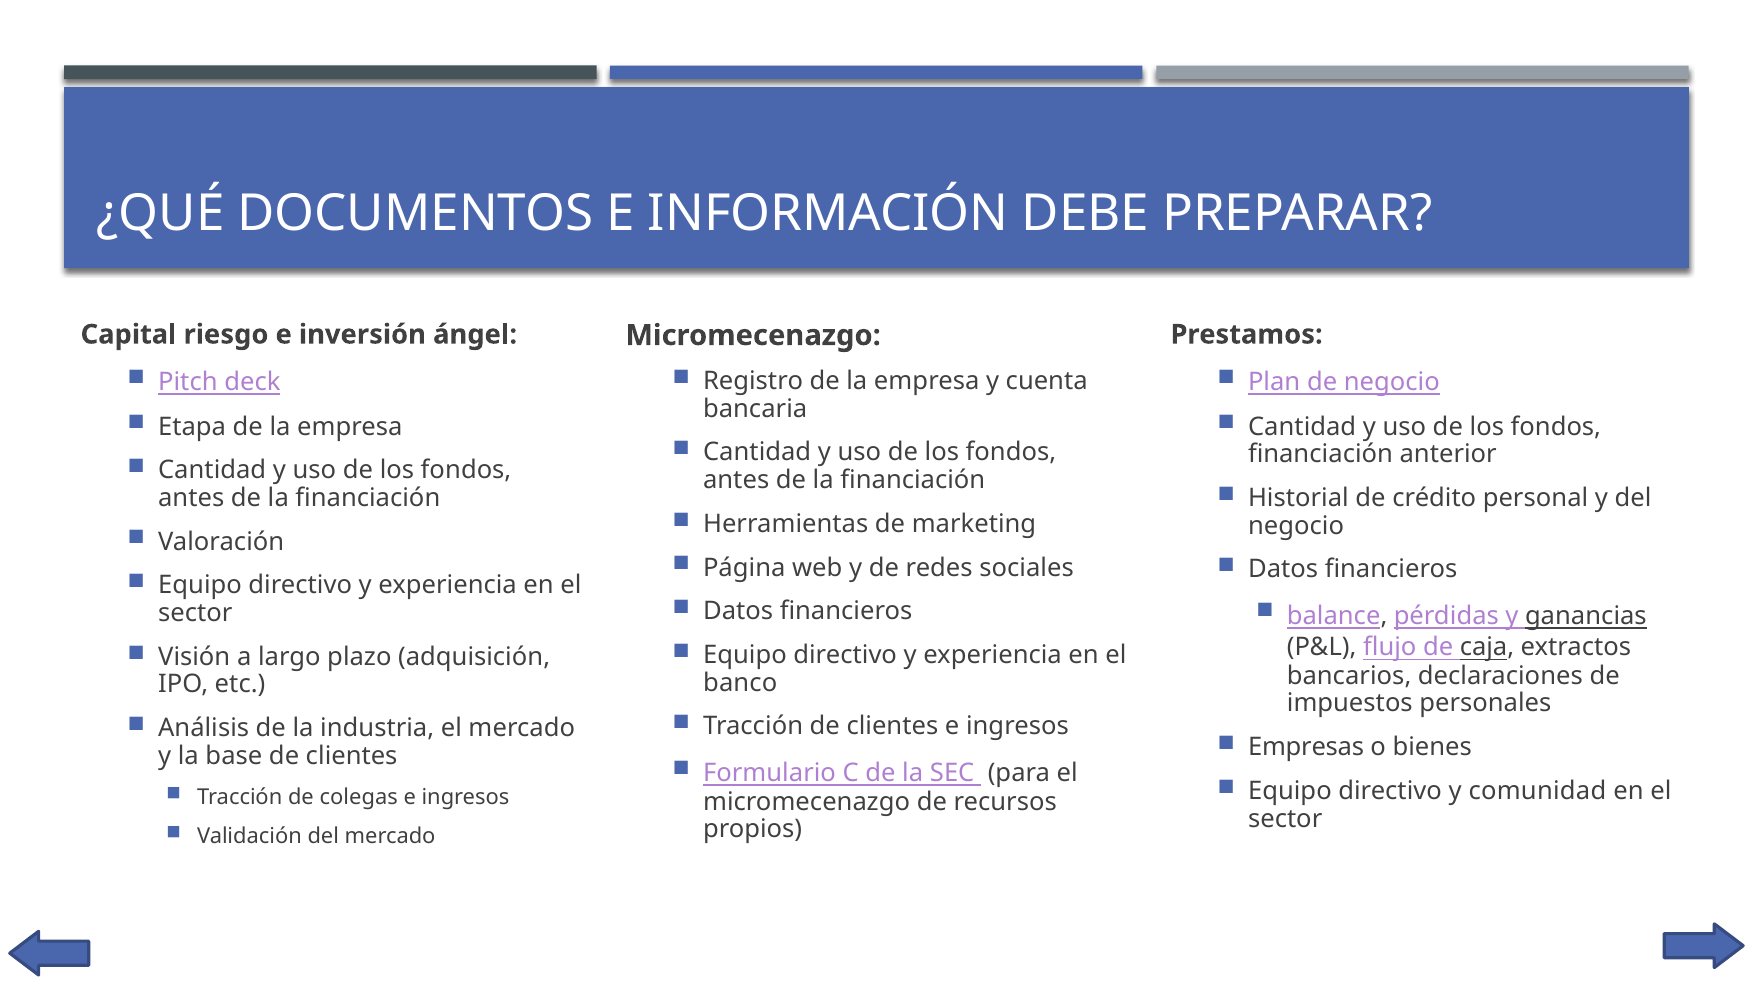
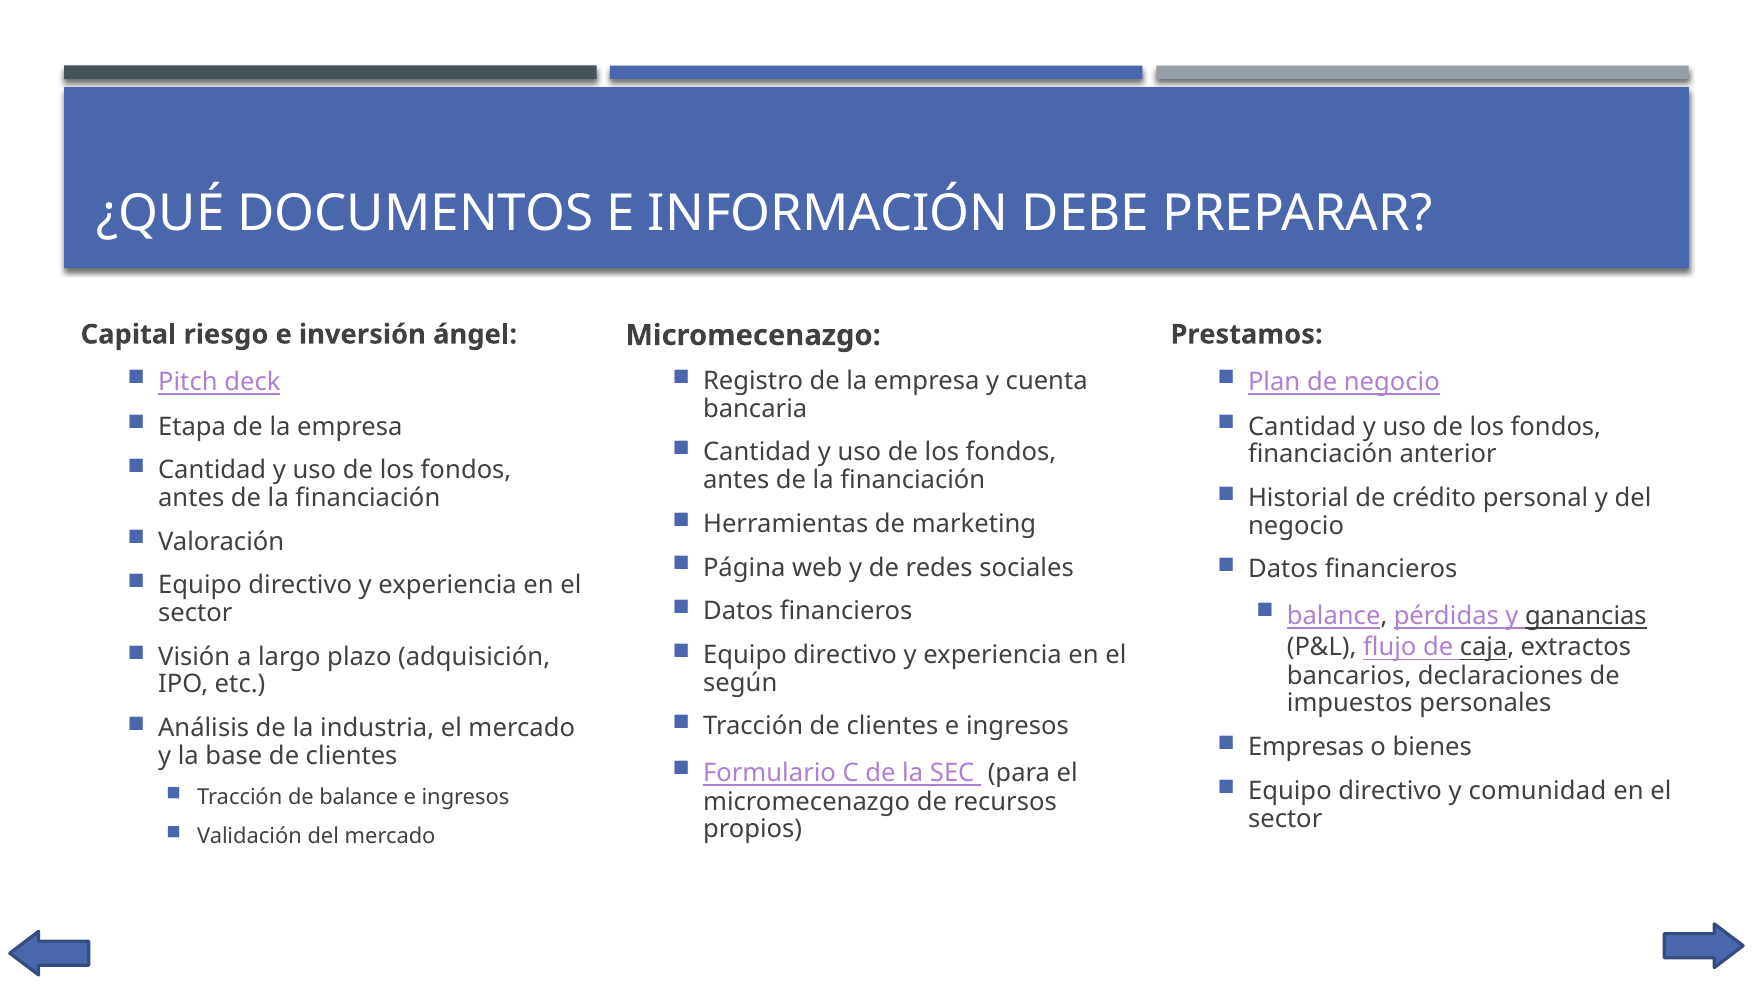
banco: banco -> según
de colegas: colegas -> balance
